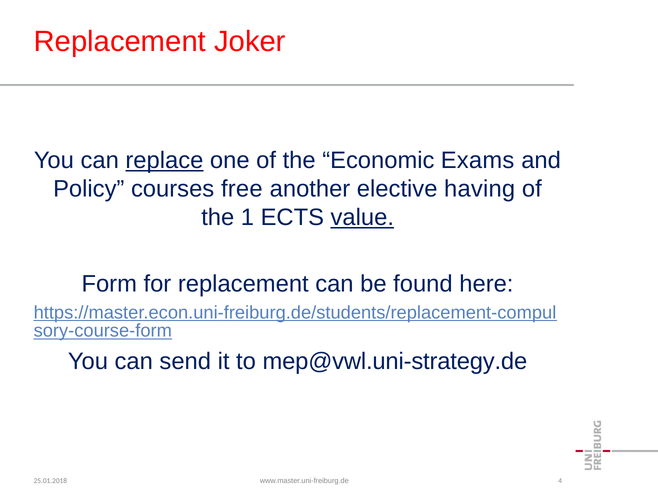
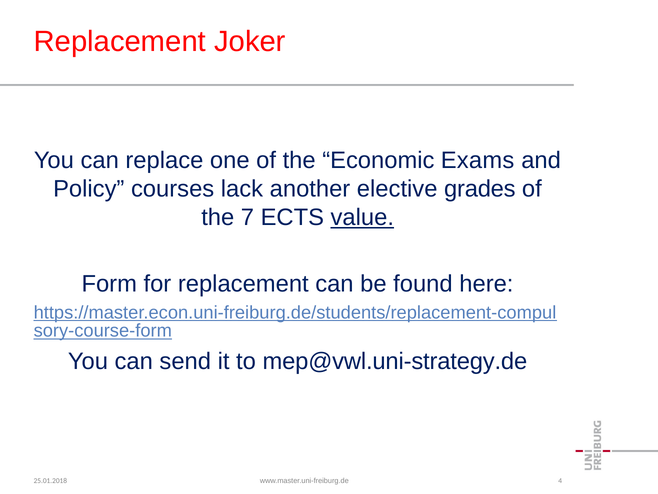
replace underline: present -> none
free: free -> lack
having: having -> grades
1: 1 -> 7
